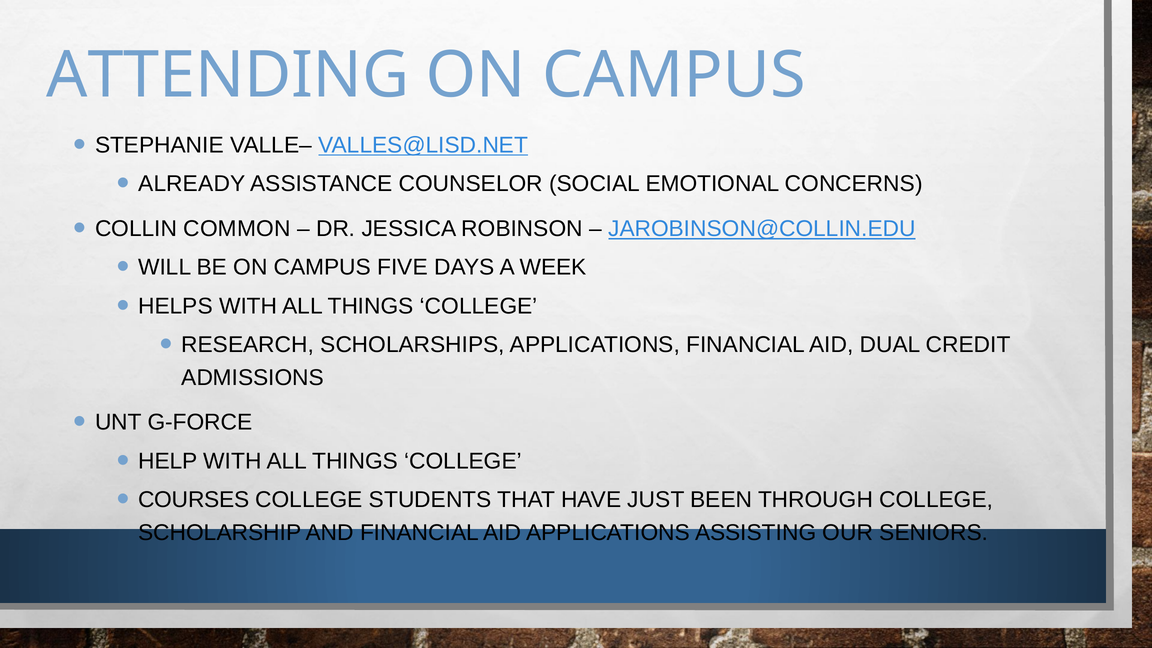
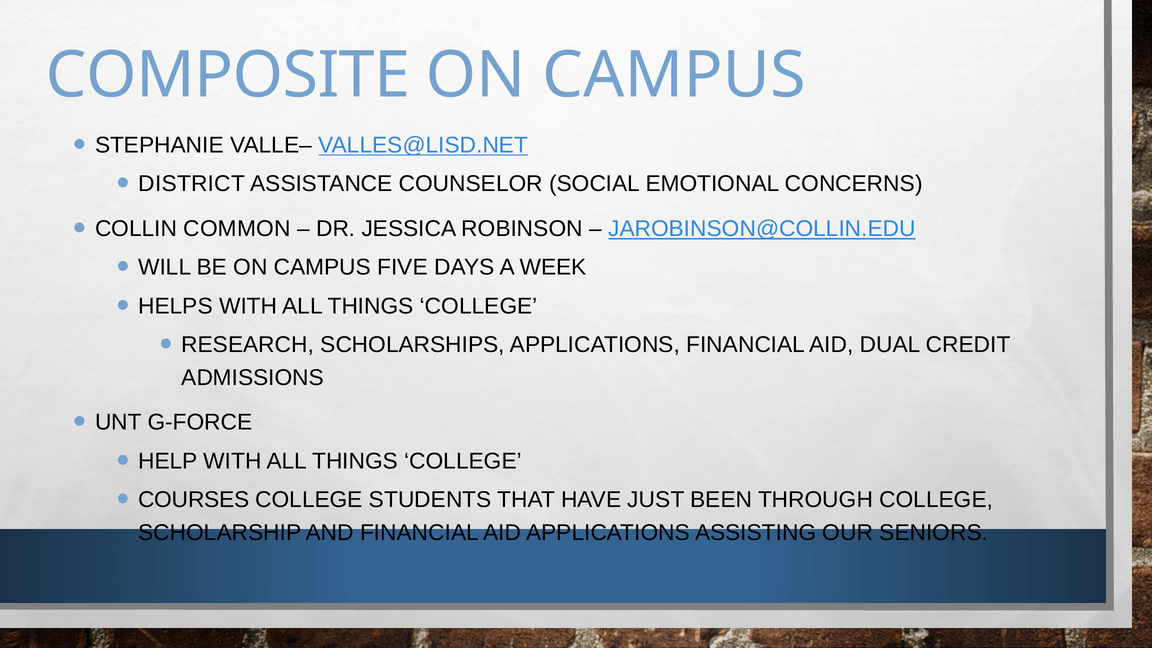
ATTENDING: ATTENDING -> COMPOSITE
ALREADY: ALREADY -> DISTRICT
